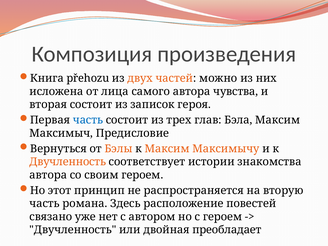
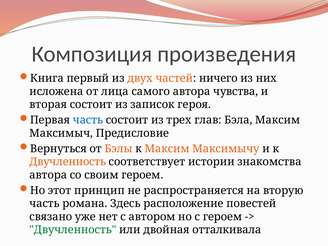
přehozu: přehozu -> первый
можно: можно -> ничего
Двучленность at (73, 230) colour: black -> green
преобладает: преобладает -> отталкивала
